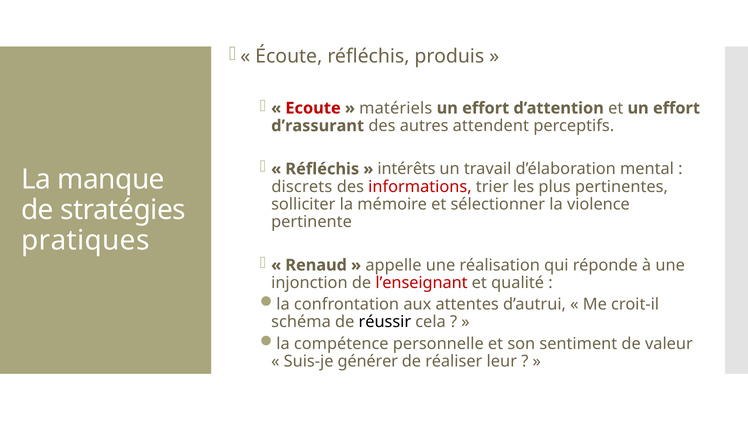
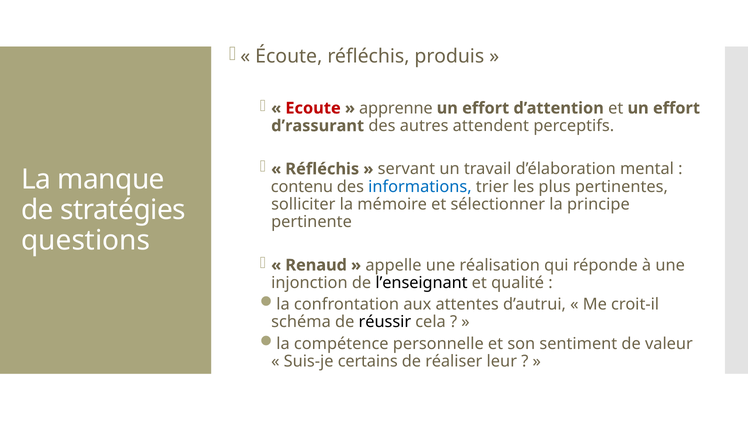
matériels: matériels -> apprenne
intérêts: intérêts -> servant
discrets: discrets -> contenu
informations colour: red -> blue
violence: violence -> principe
pratiques: pratiques -> questions
l’enseignant colour: red -> black
générer: générer -> certains
